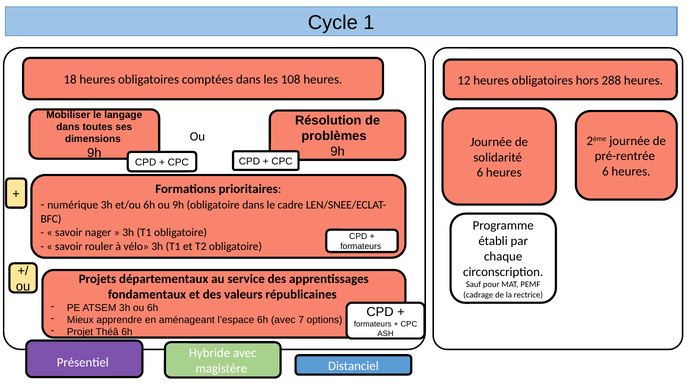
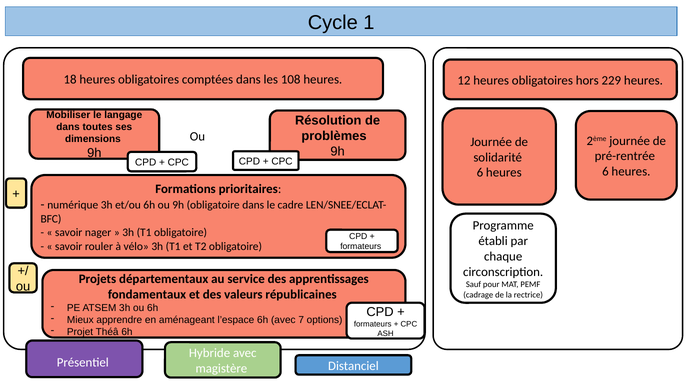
288: 288 -> 229
